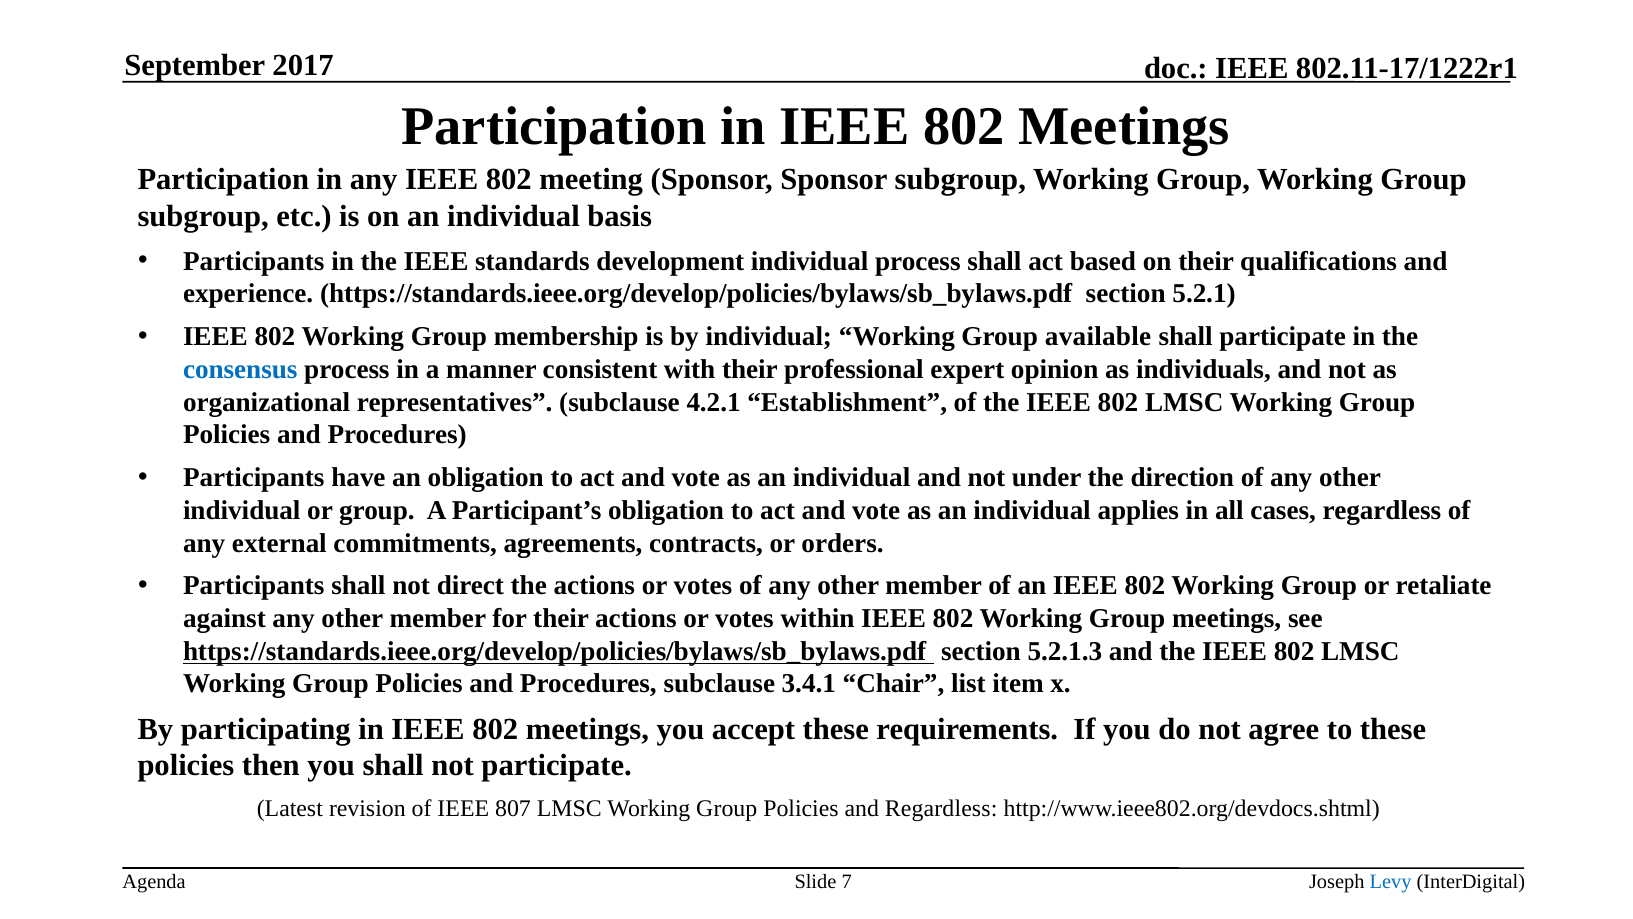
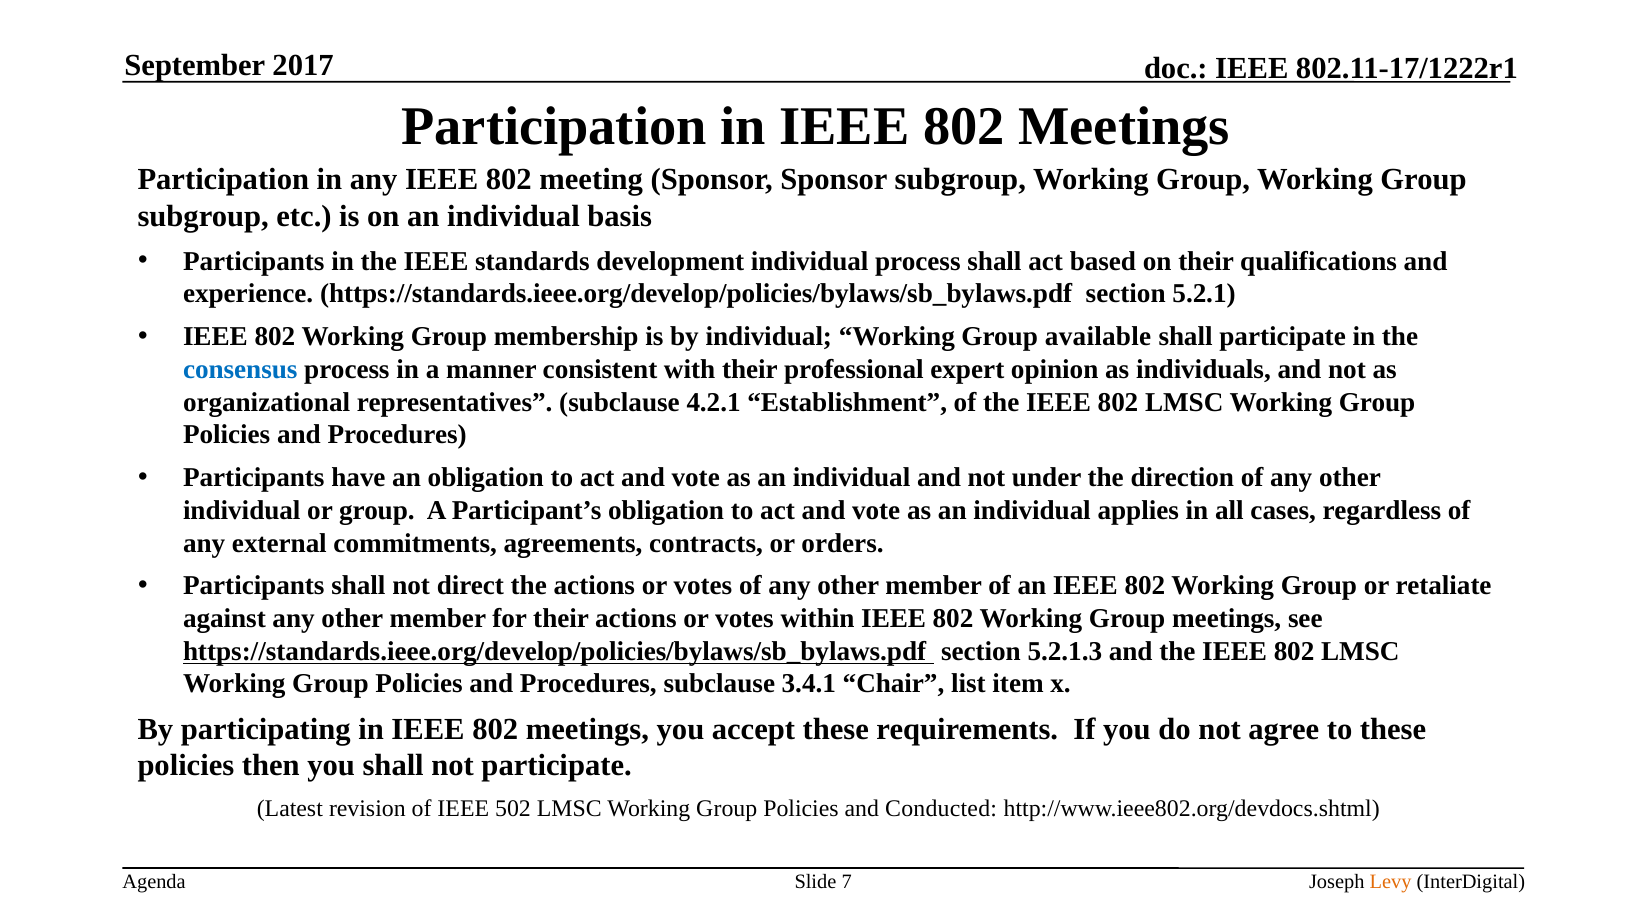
807: 807 -> 502
and Regardless: Regardless -> Conducted
Levy colour: blue -> orange
